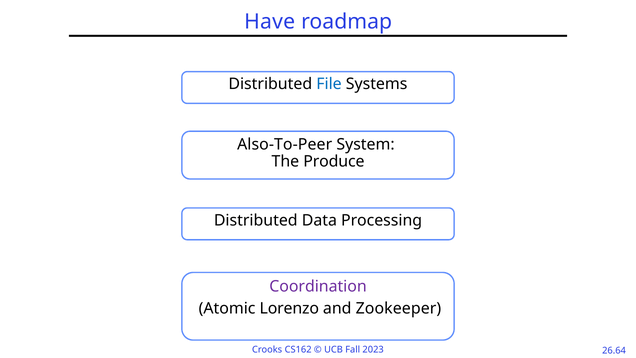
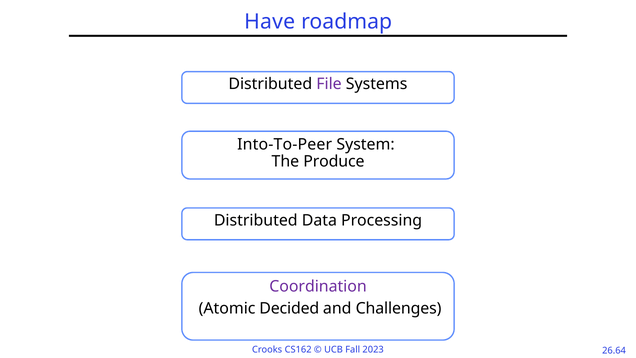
File colour: blue -> purple
Also-To-Peer: Also-To-Peer -> Into-To-Peer
Lorenzo: Lorenzo -> Decided
Zookeeper: Zookeeper -> Challenges
